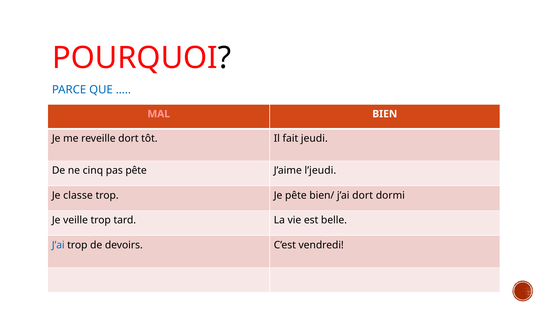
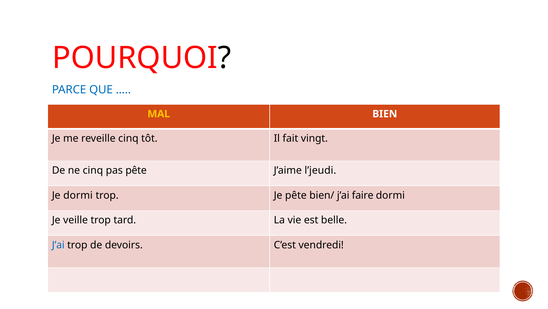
MAL colour: pink -> yellow
reveille dort: dort -> cinq
jeudi: jeudi -> vingt
Je classe: classe -> dormi
j’ai dort: dort -> faire
